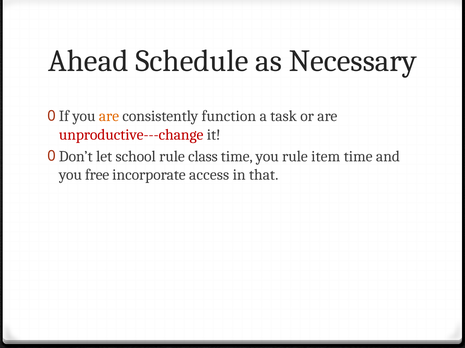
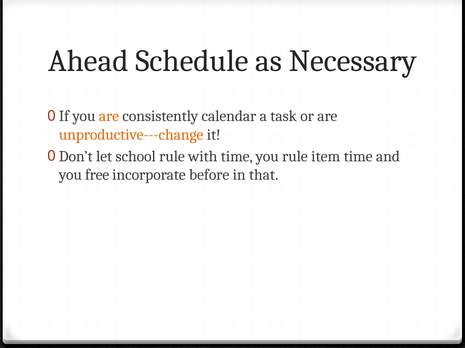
function: function -> calendar
unproductive---change colour: red -> orange
class: class -> with
access: access -> before
